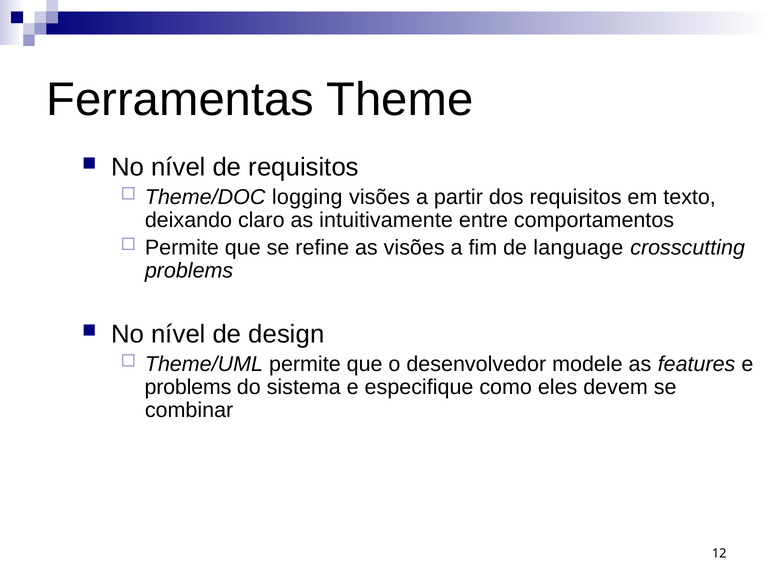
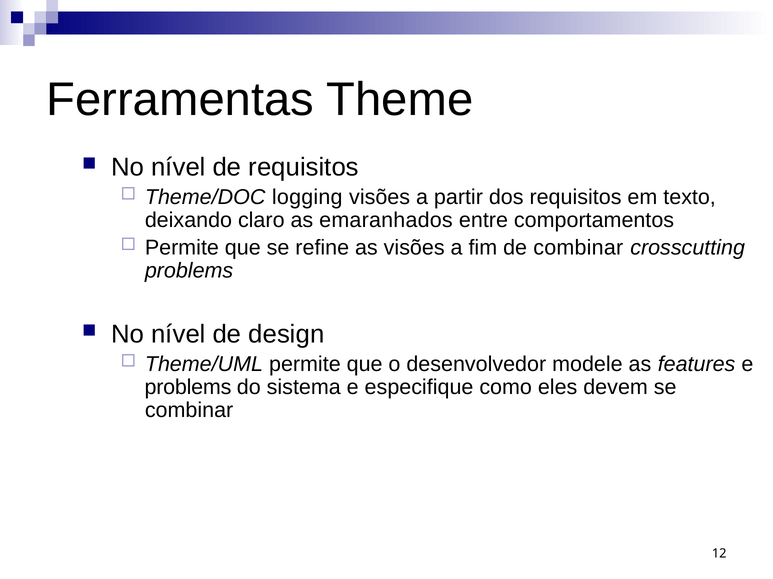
intuitivamente: intuitivamente -> emaranhados
de language: language -> combinar
